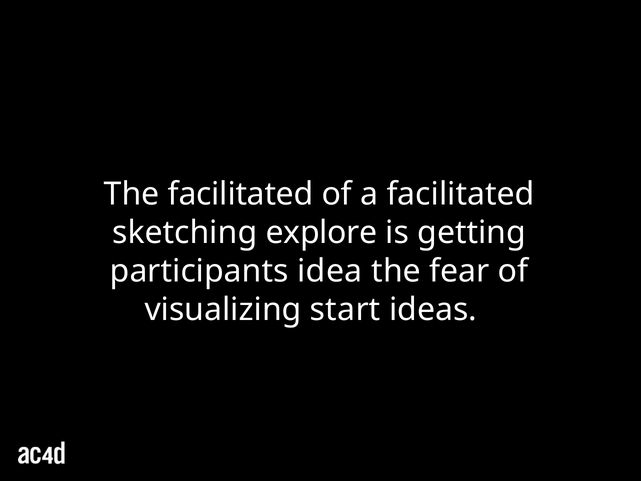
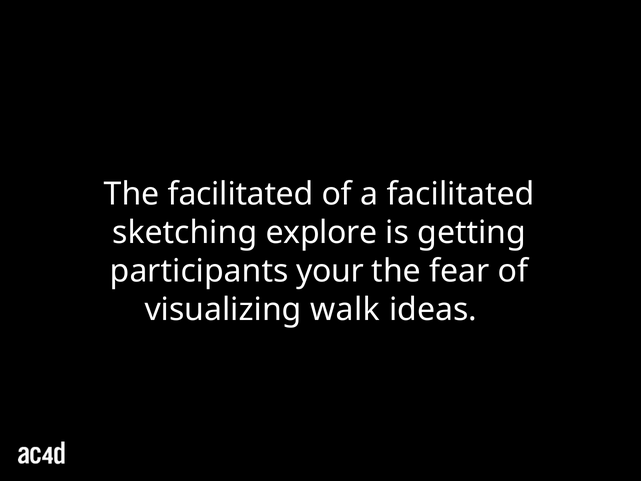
idea: idea -> your
start: start -> walk
